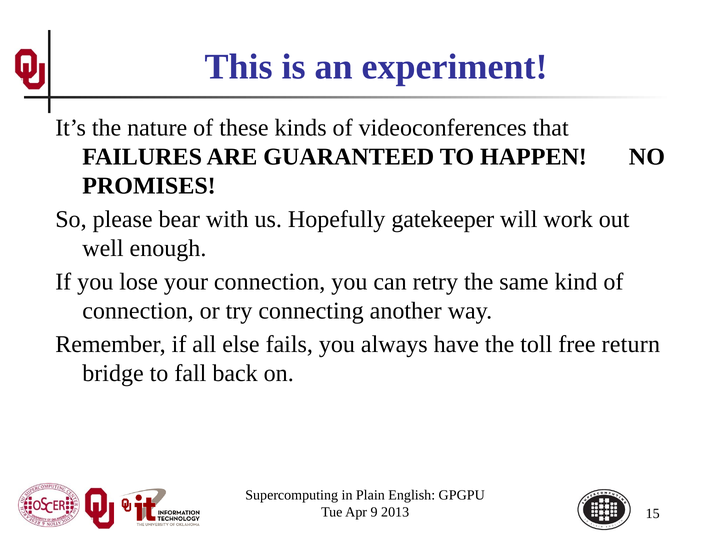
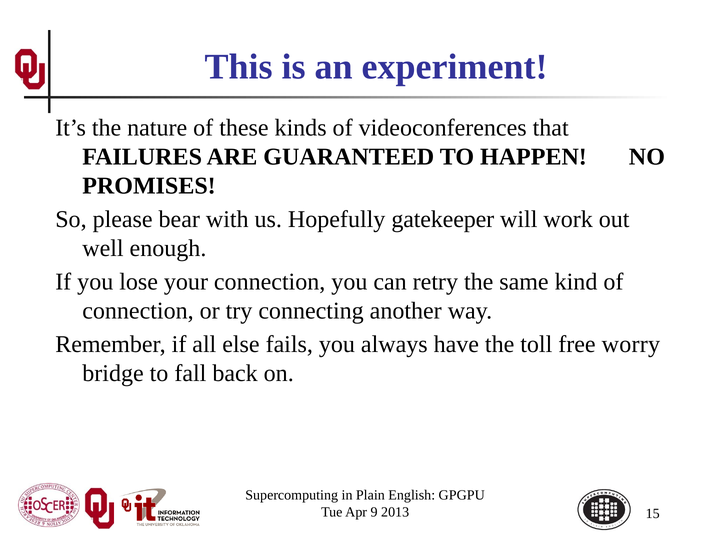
return: return -> worry
